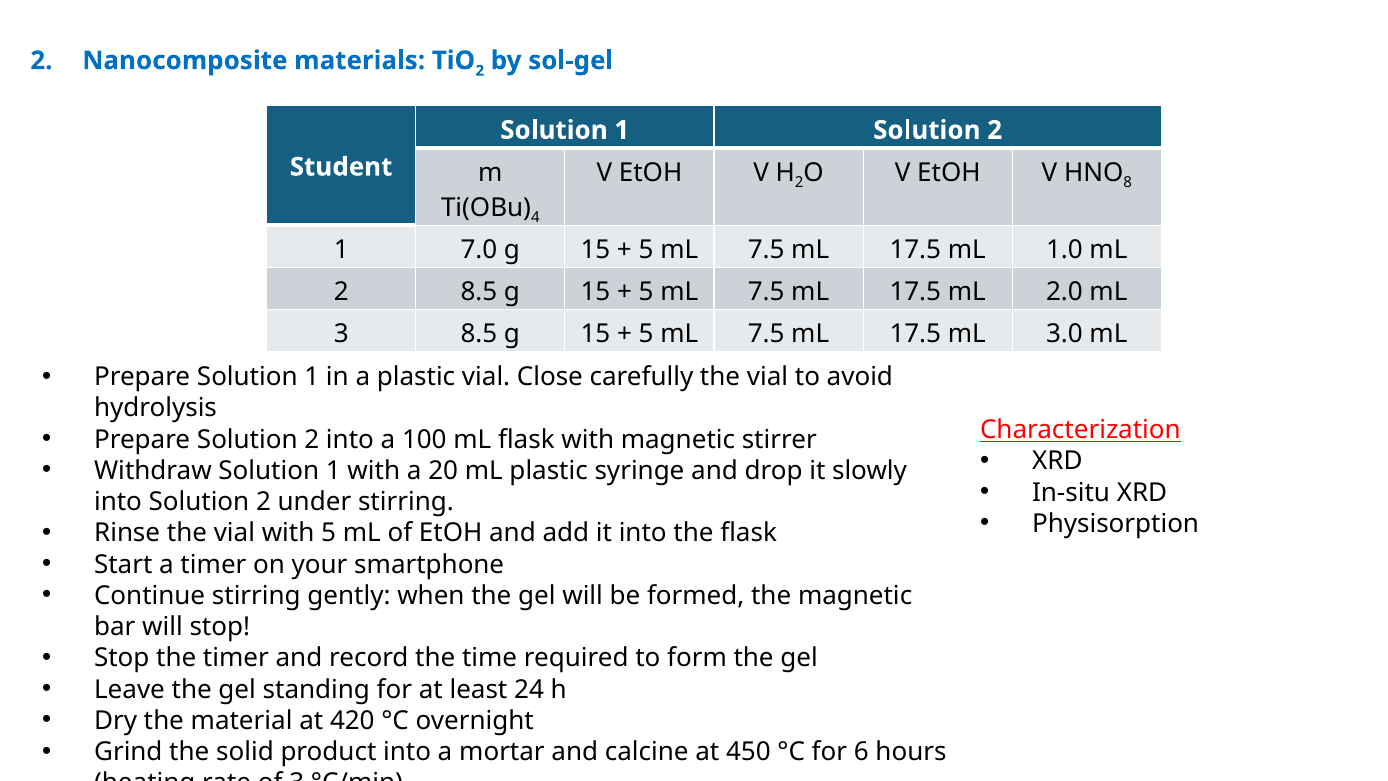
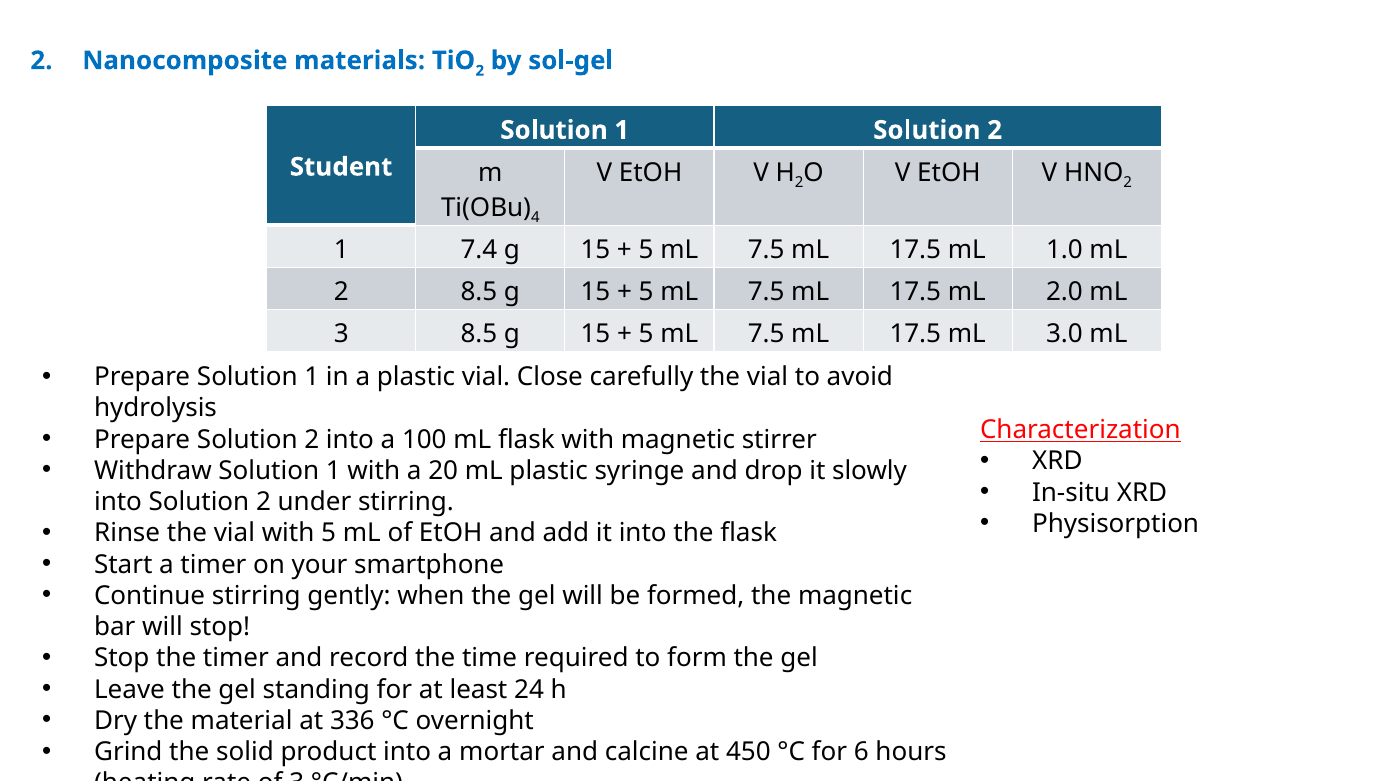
8 at (1128, 182): 8 -> 2
7.0: 7.0 -> 7.4
420: 420 -> 336
